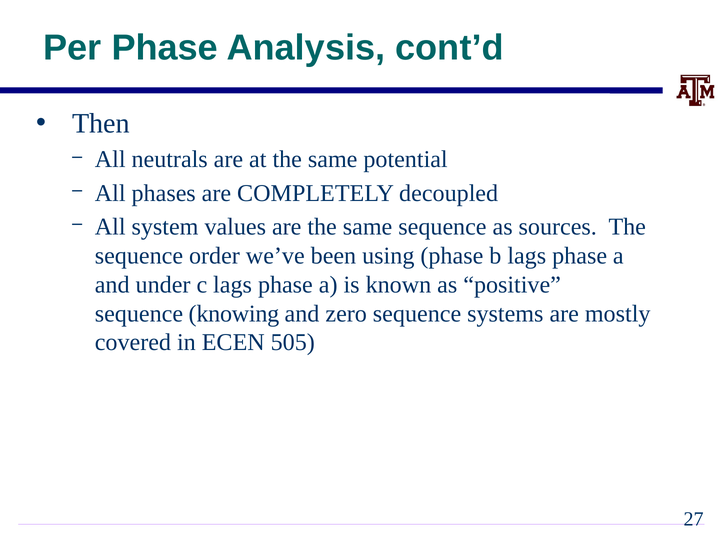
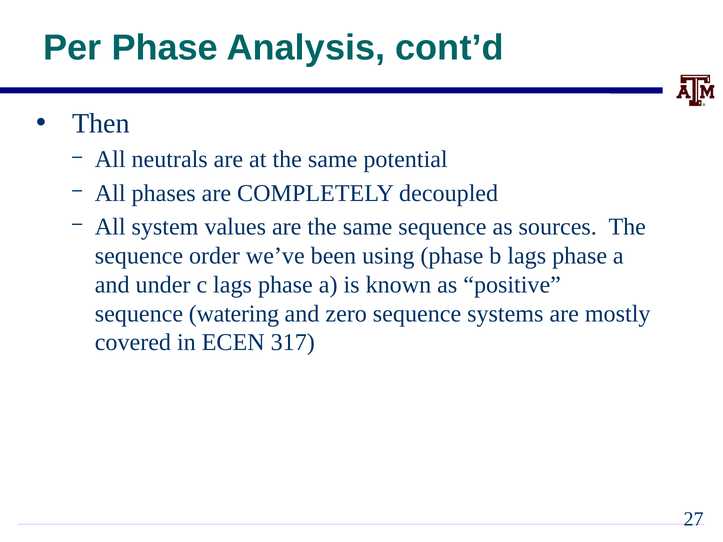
knowing: knowing -> watering
505: 505 -> 317
